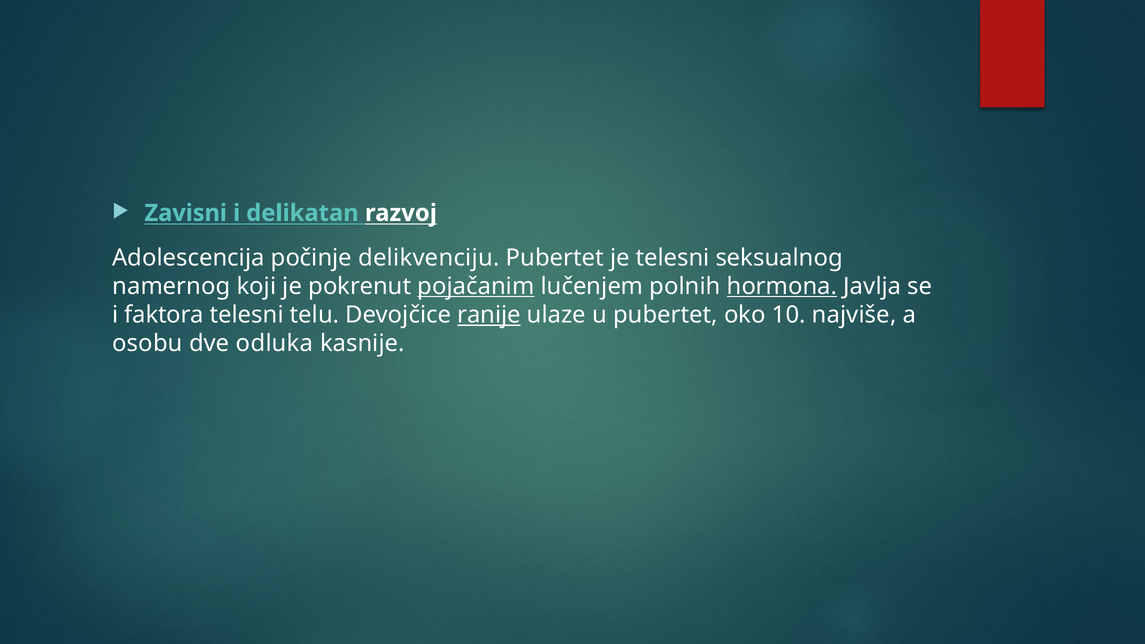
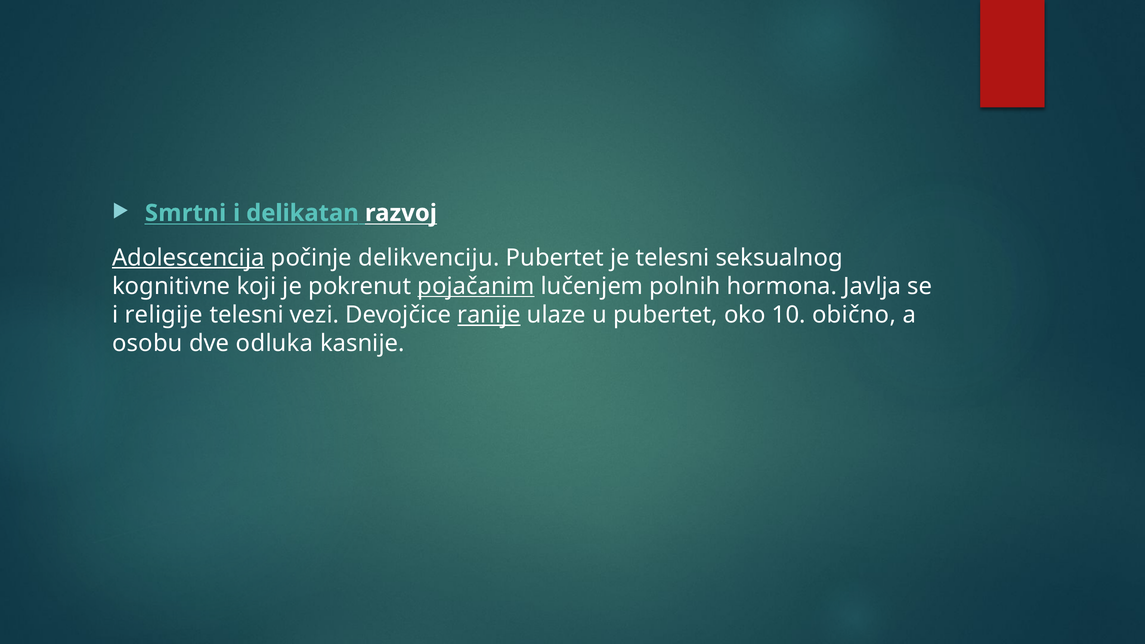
Zavisni: Zavisni -> Smrtni
Adolescencija underline: none -> present
namernog: namernog -> kognitivne
hormona underline: present -> none
faktora: faktora -> religije
telu: telu -> vezi
najviše: najviše -> obično
